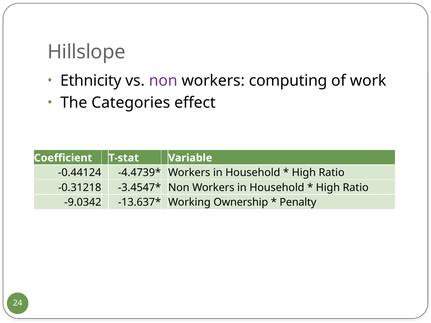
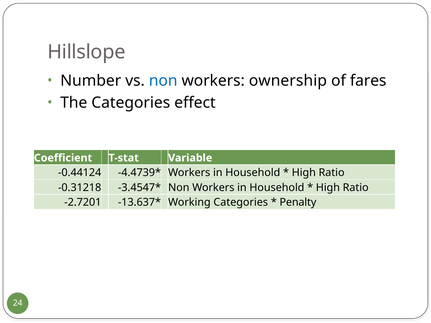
Ethnicity: Ethnicity -> Number
non at (163, 81) colour: purple -> blue
computing: computing -> ownership
work: work -> fares
-9.0342: -9.0342 -> -2.7201
Working Ownership: Ownership -> Categories
